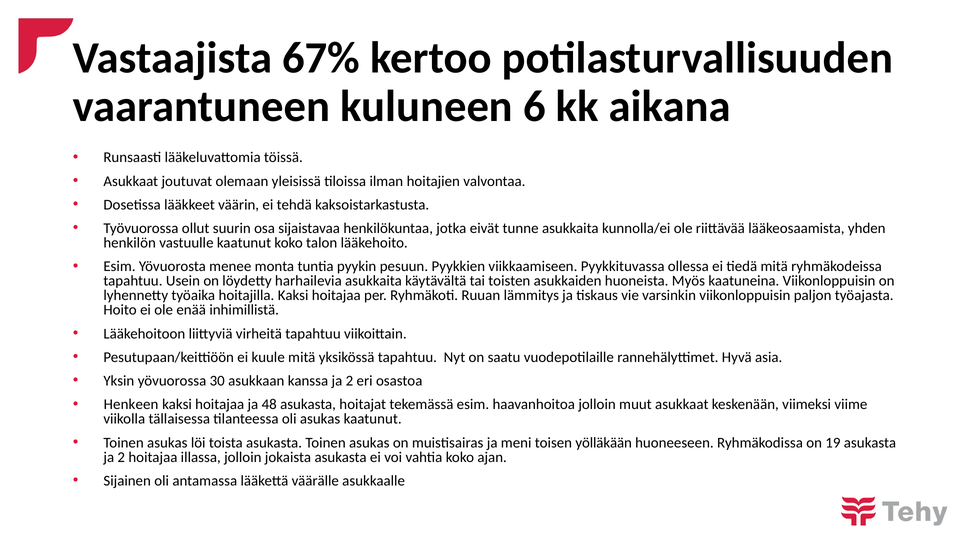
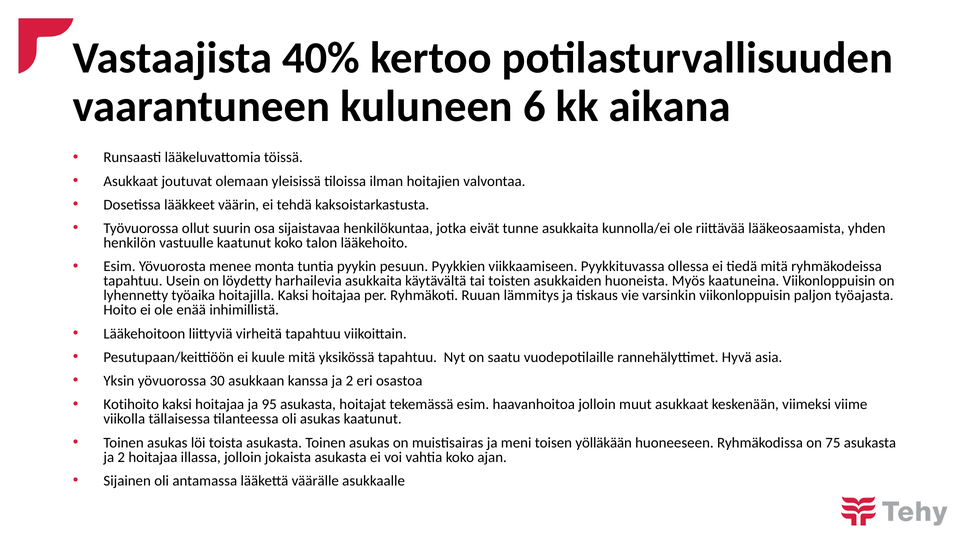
67%: 67% -> 40%
Henkeen: Henkeen -> Kotihoito
48: 48 -> 95
19: 19 -> 75
